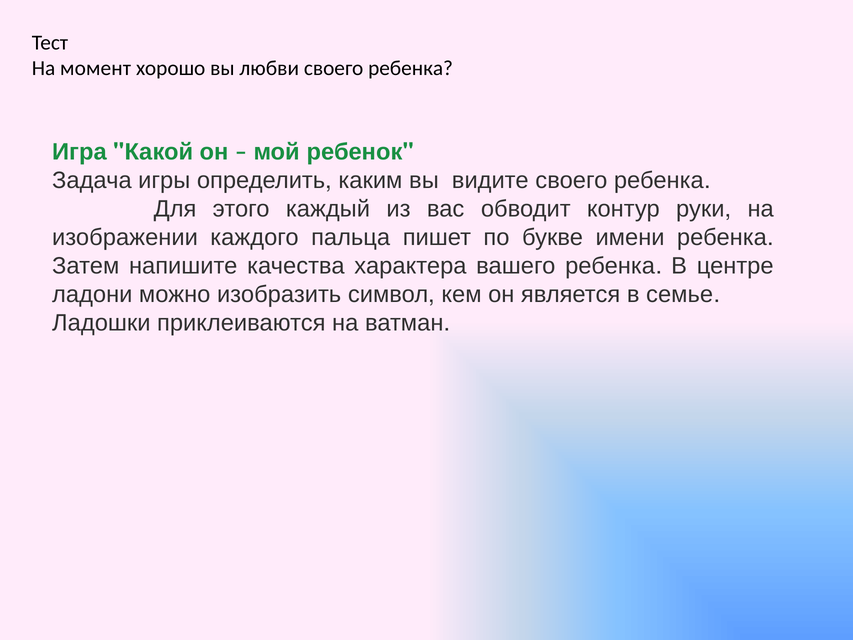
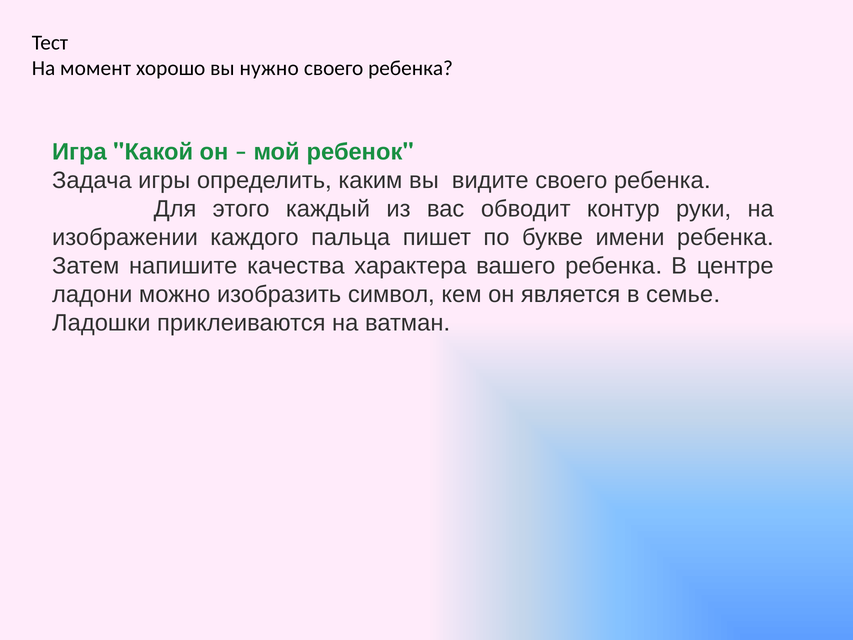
любви: любви -> нужно
